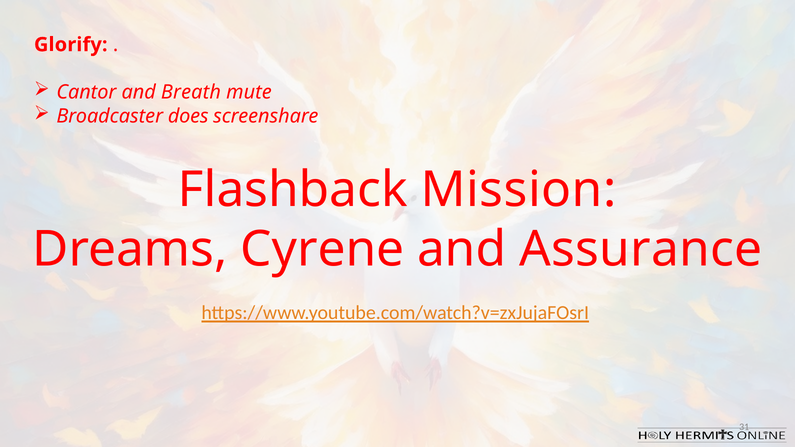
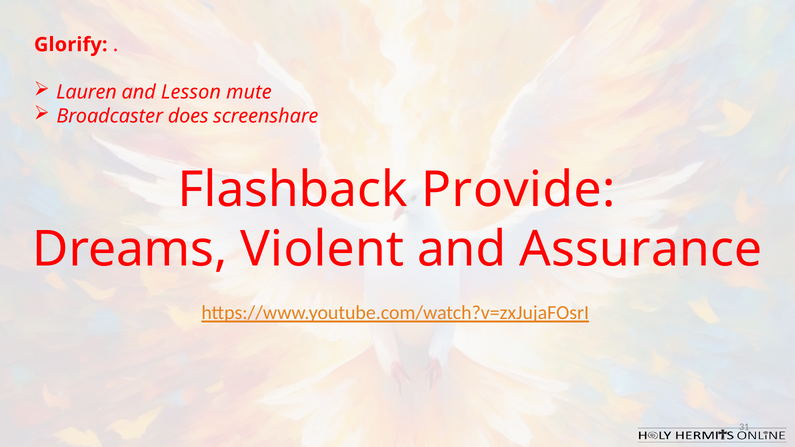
Cantor: Cantor -> Lauren
Breath: Breath -> Lesson
Mission: Mission -> Provide
Cyrene: Cyrene -> Violent
